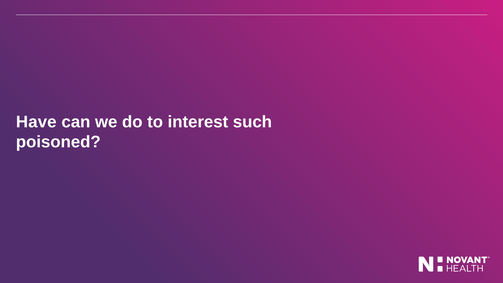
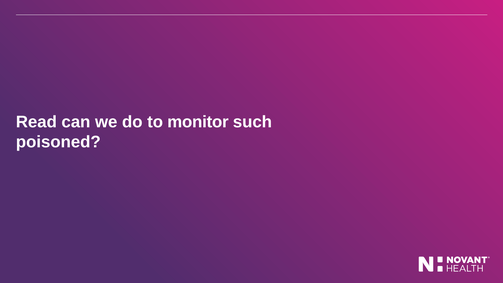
Have: Have -> Read
interest: interest -> monitor
